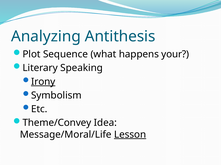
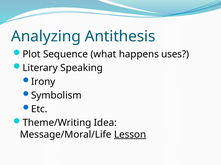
your: your -> uses
Irony underline: present -> none
Theme/Convey: Theme/Convey -> Theme/Writing
